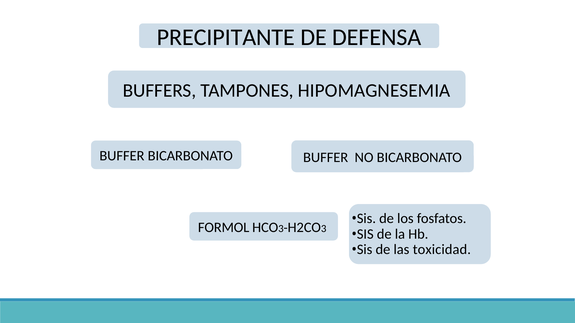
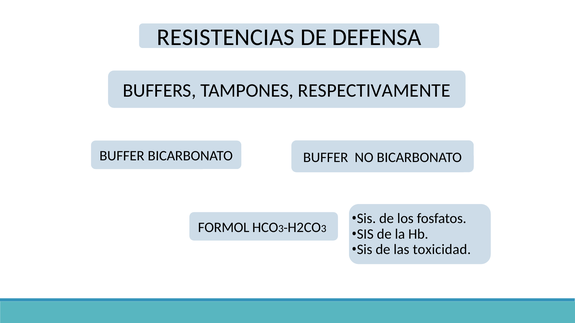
PRECIPITANTE: PRECIPITANTE -> RESISTENCIAS
HIPOMAGNESEMIA: HIPOMAGNESEMIA -> RESPECTIVAMENTE
